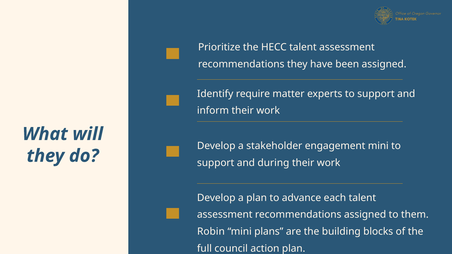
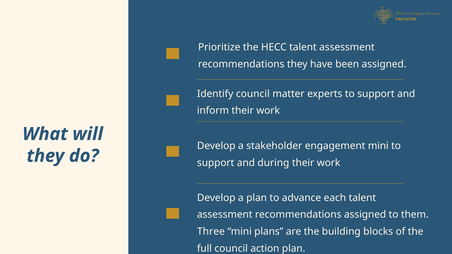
Identify require: require -> council
Robin: Robin -> Three
